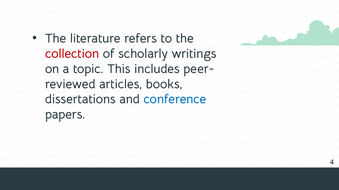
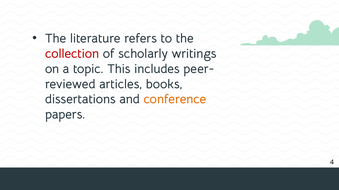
conference colour: blue -> orange
